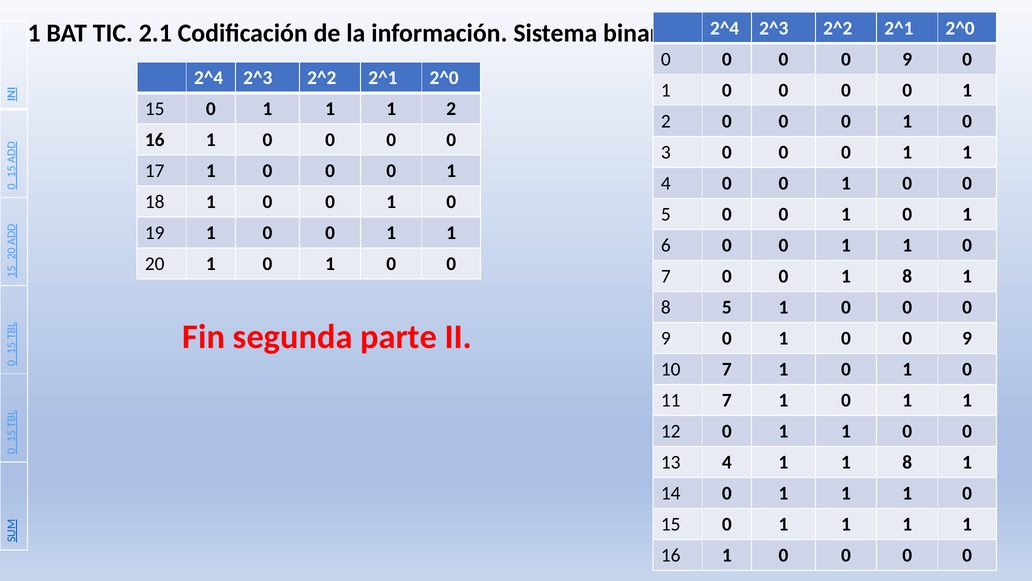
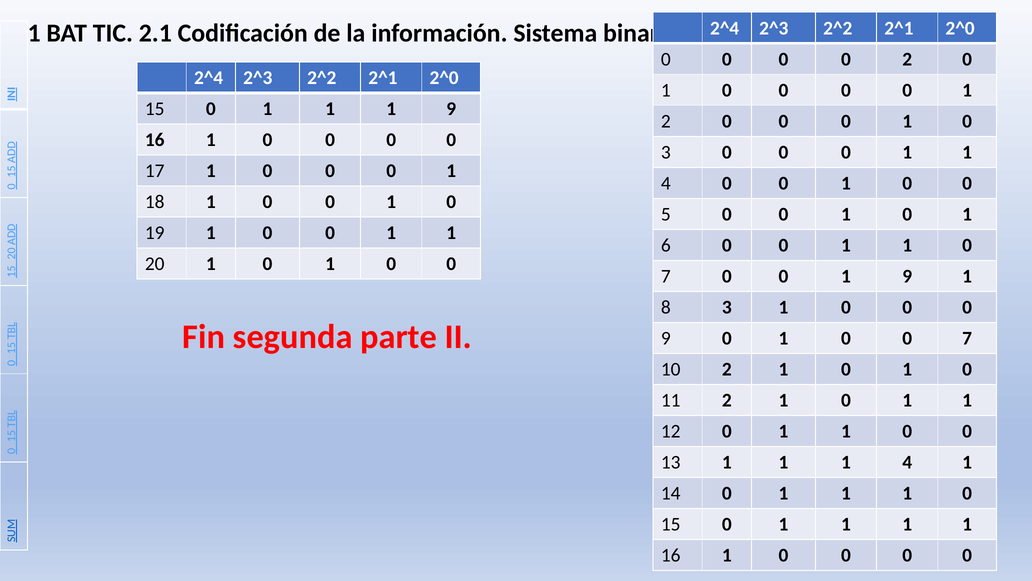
9 at (907, 59): 9 -> 2
1 1 2: 2 -> 9
0 1 8: 8 -> 9
8 5: 5 -> 3
1 0 0 9: 9 -> 7
10 7: 7 -> 2
11 7: 7 -> 2
13 4: 4 -> 1
8 at (907, 462): 8 -> 4
